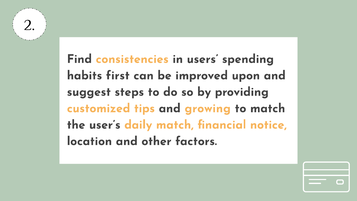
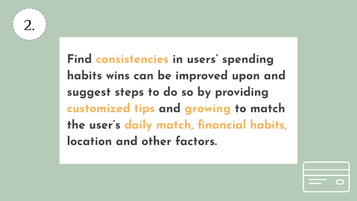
first: first -> wins
financial notice: notice -> habits
